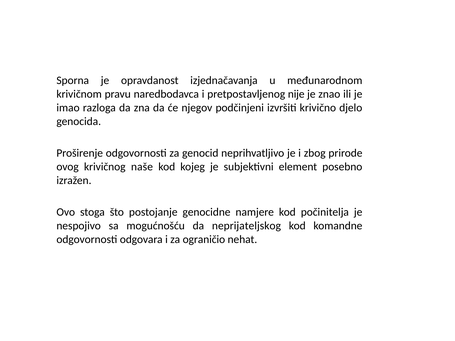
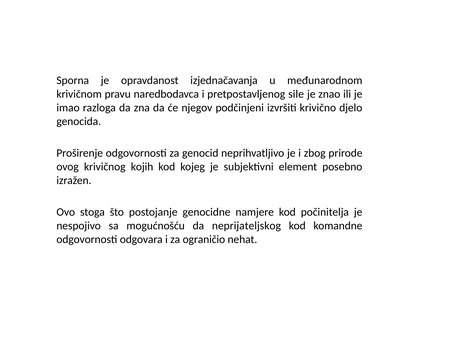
nije: nije -> sile
naše: naše -> kojih
